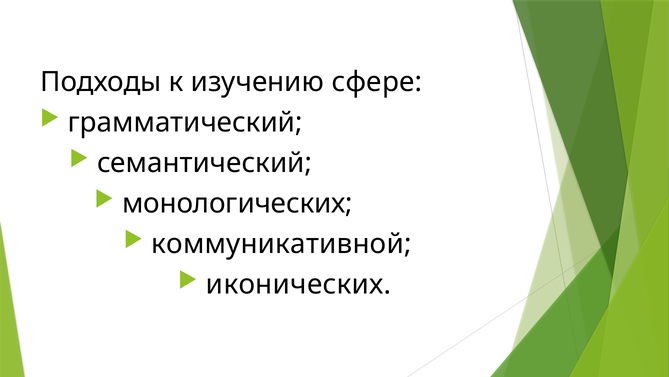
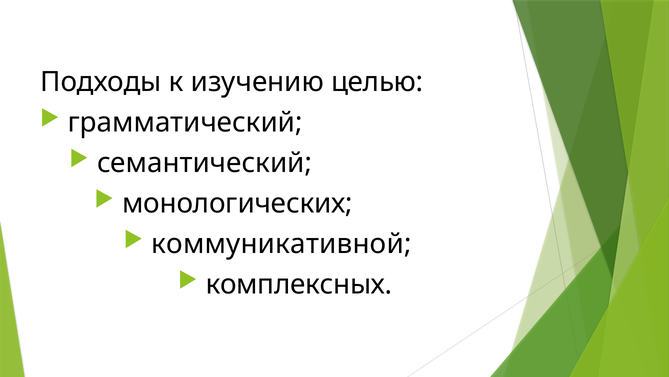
сфере: сфере -> целью
иконических: иконических -> комплексных
